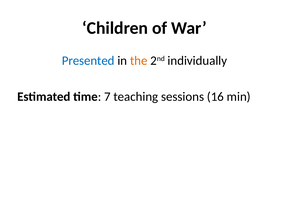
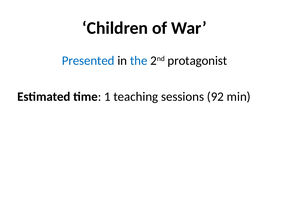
the colour: orange -> blue
individually: individually -> protagonist
7: 7 -> 1
16: 16 -> 92
